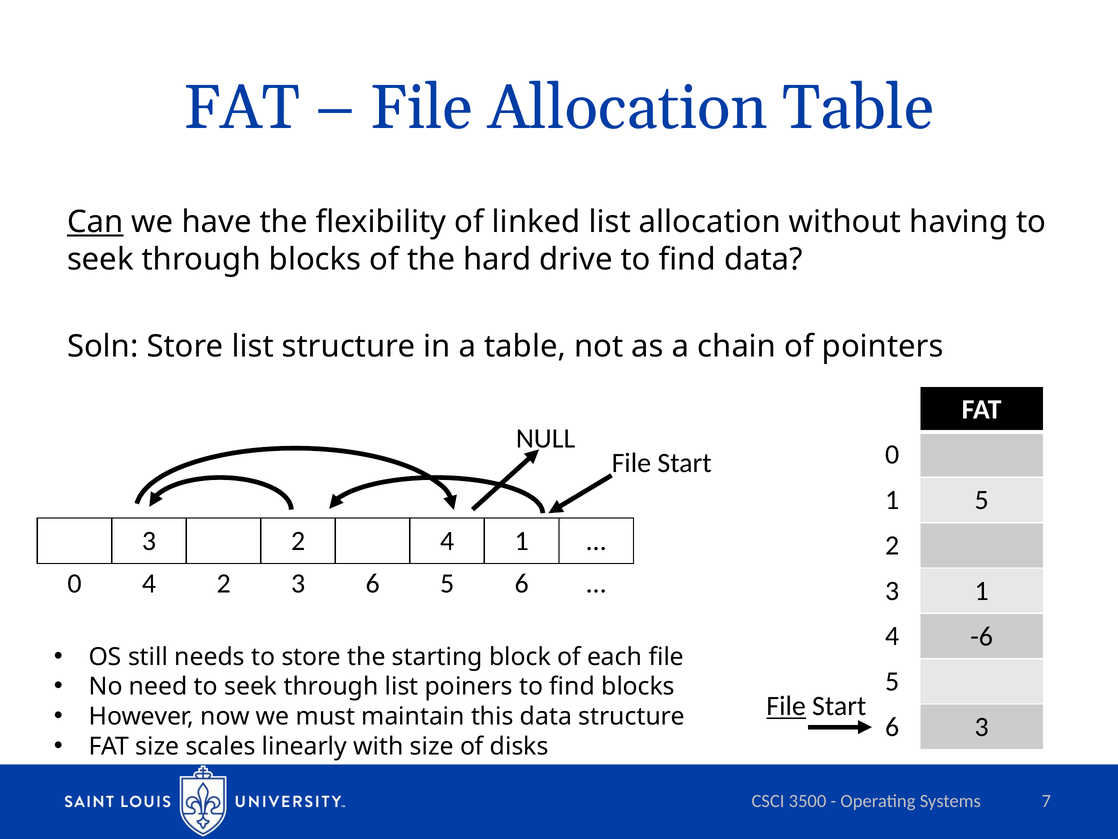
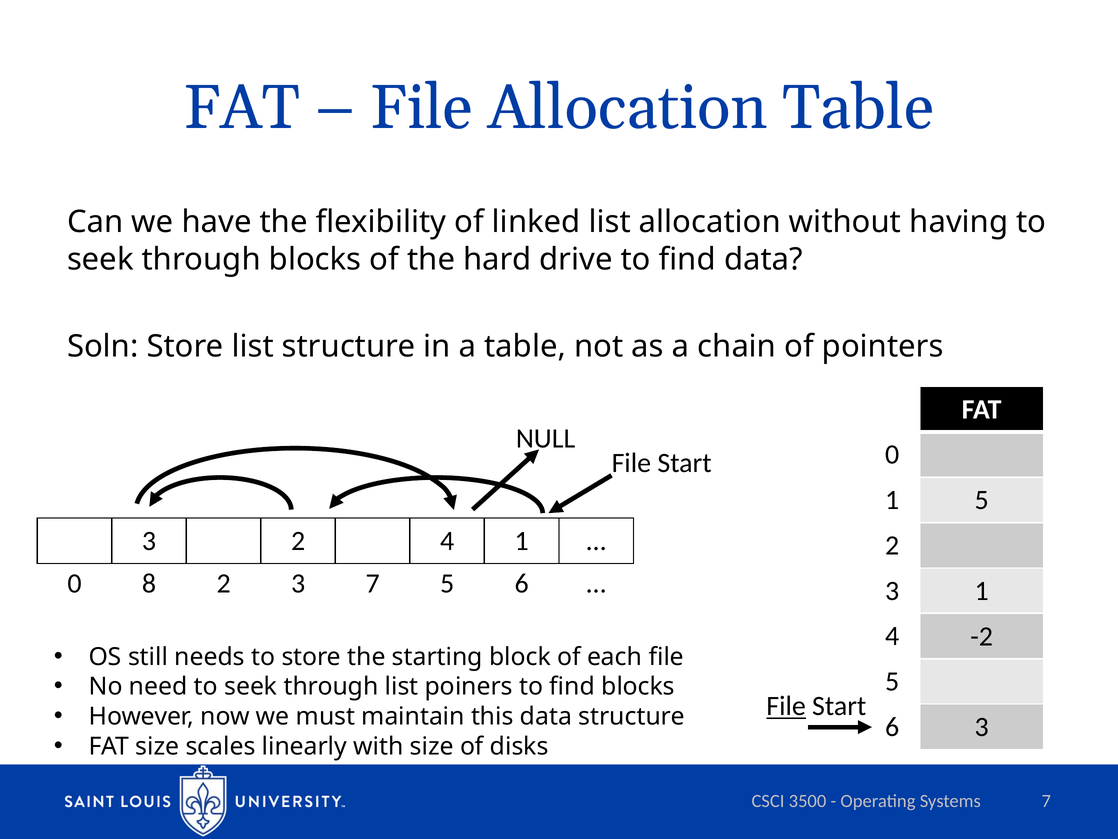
Can underline: present -> none
0 4: 4 -> 8
3 6: 6 -> 7
-6: -6 -> -2
